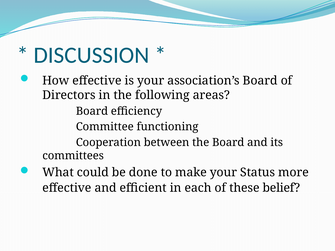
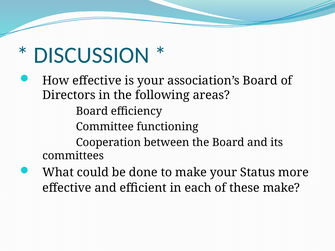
these belief: belief -> make
